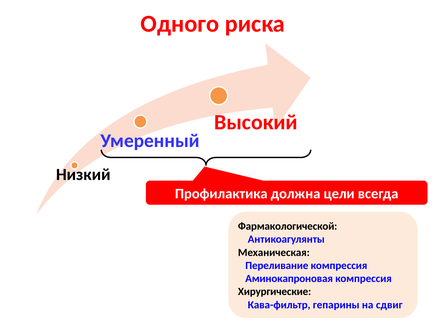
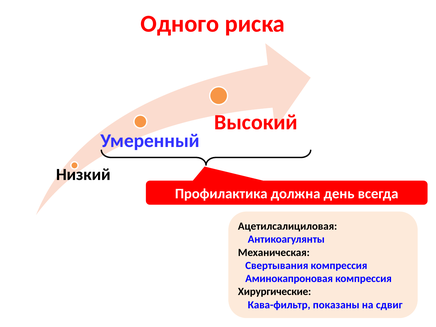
цели: цели -> день
Фармакологической: Фармакологической -> Ацетилсалициловая
Переливание: Переливание -> Свертывания
гепарины: гепарины -> показаны
